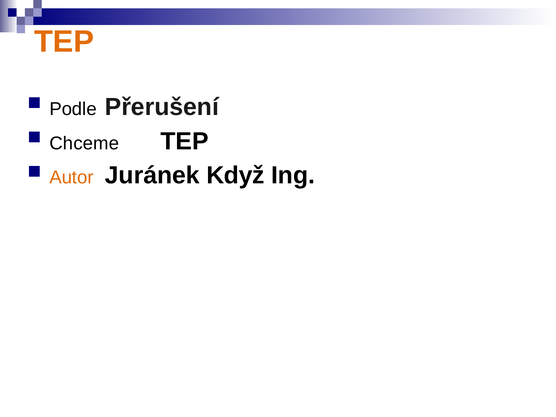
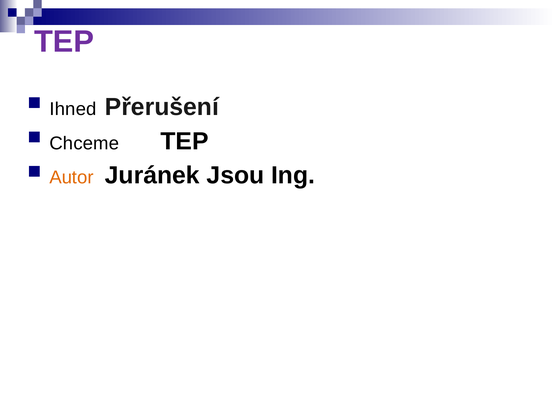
TEP at (64, 42) colour: orange -> purple
Podle: Podle -> Ihned
Když: Když -> Jsou
